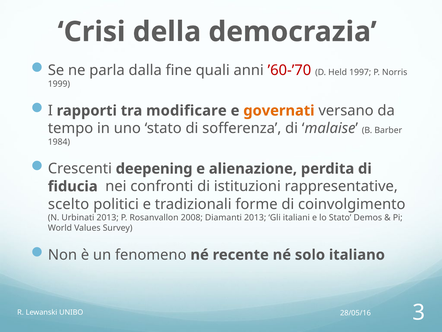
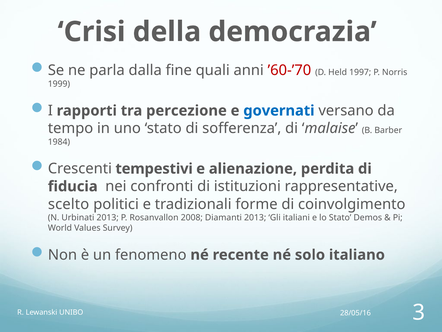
modificare: modificare -> percezione
governati colour: orange -> blue
deepening: deepening -> tempestivi
